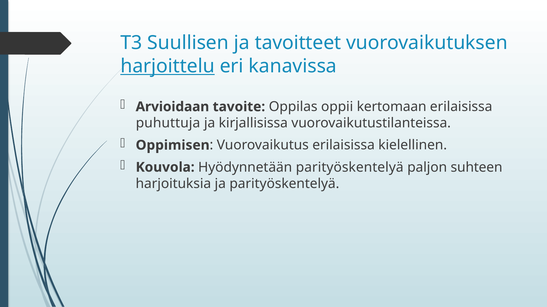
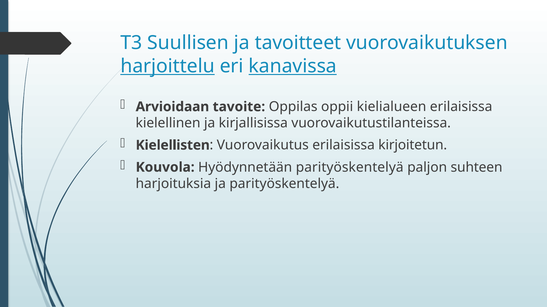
kanavissa underline: none -> present
kertomaan: kertomaan -> kielialueen
puhuttuja: puhuttuja -> kielellinen
Oppimisen: Oppimisen -> Kielellisten
kielellinen: kielellinen -> kirjoitetun
